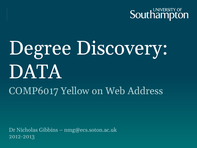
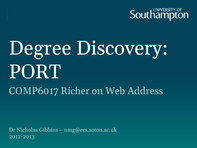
DATA: DATA -> PORT
Yellow: Yellow -> Richer
